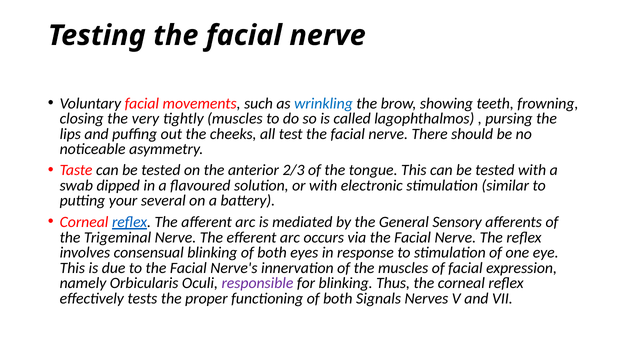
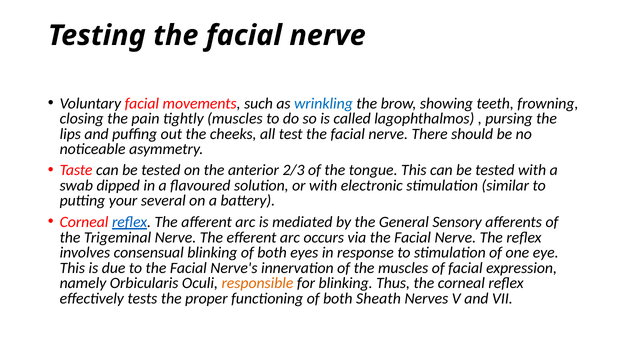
very: very -> pain
responsible colour: purple -> orange
Signals: Signals -> Sheath
